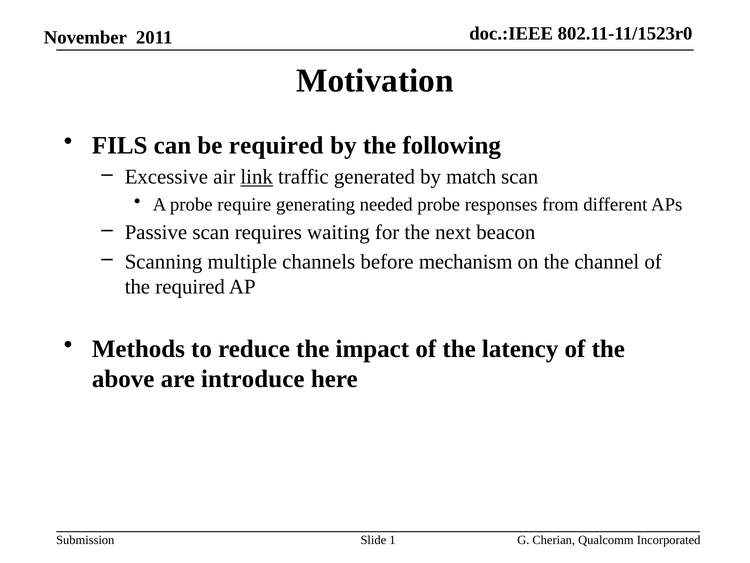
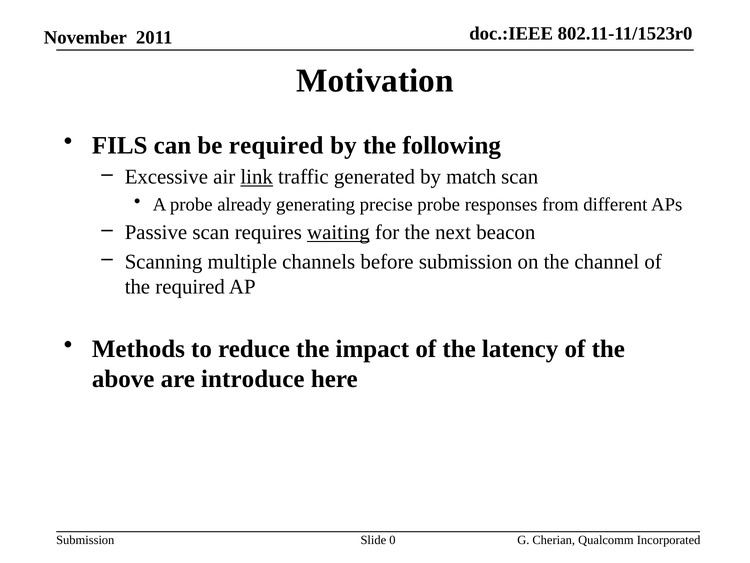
require: require -> already
needed: needed -> precise
waiting underline: none -> present
before mechanism: mechanism -> submission
1: 1 -> 0
